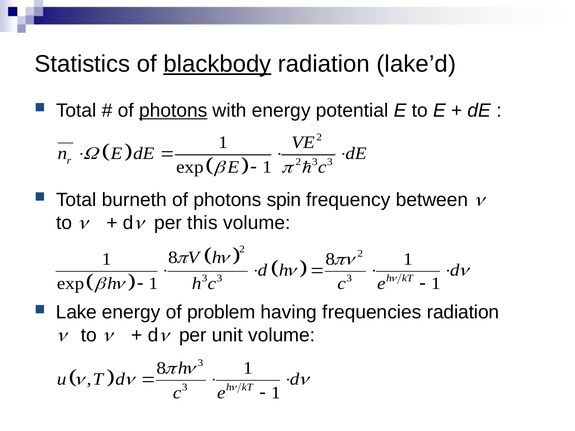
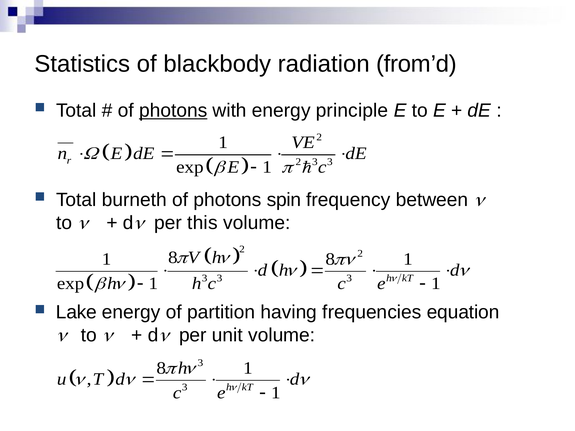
blackbody underline: present -> none
lake’d: lake’d -> from’d
potential: potential -> principle
problem: problem -> partition
frequencies radiation: radiation -> equation
